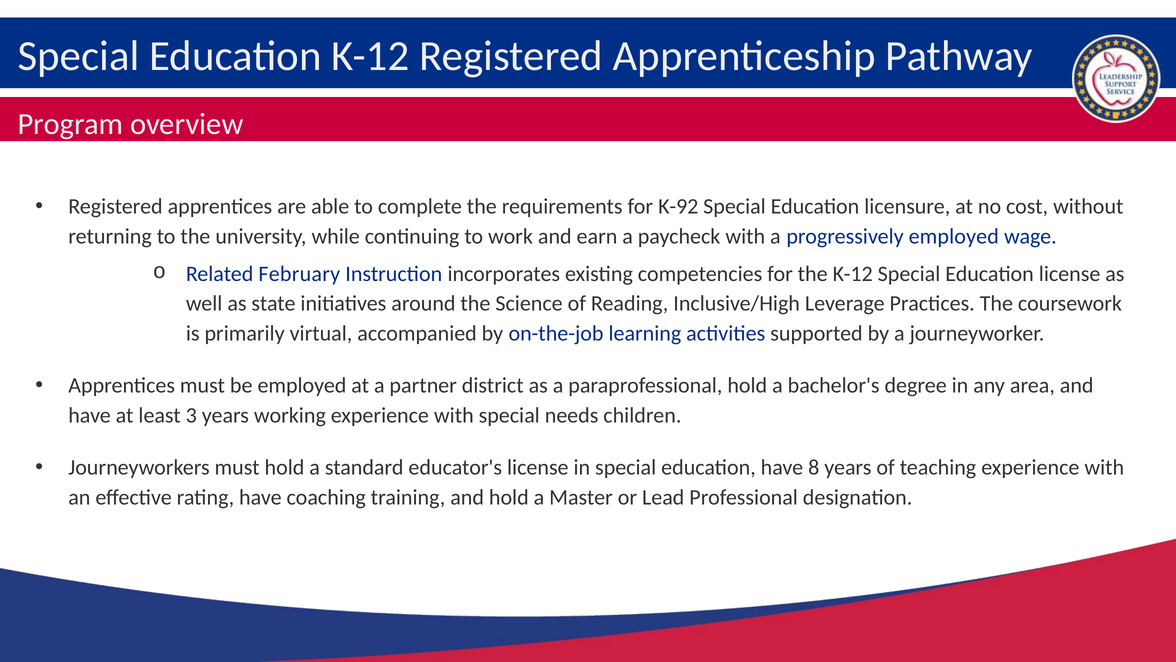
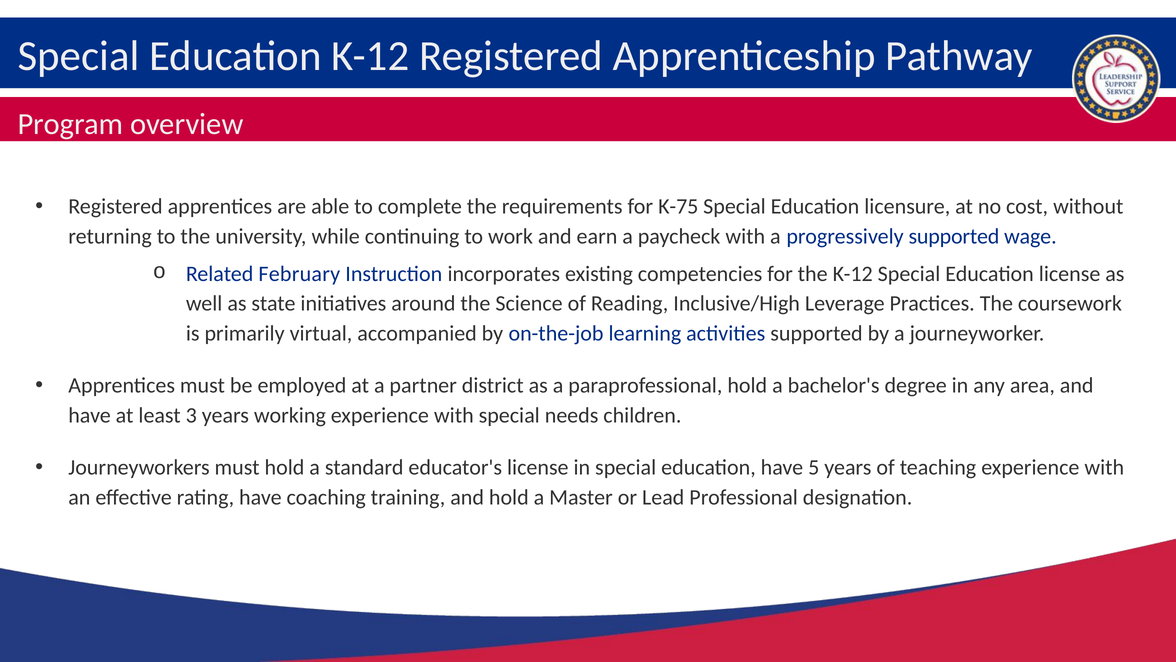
K-92: K-92 -> K-75
progressively employed: employed -> supported
8: 8 -> 5
